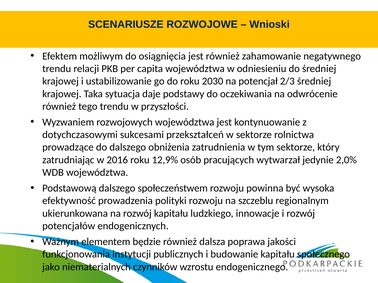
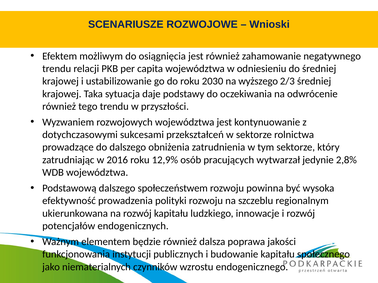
potencjał: potencjał -> wyższego
2,0%: 2,0% -> 2,8%
